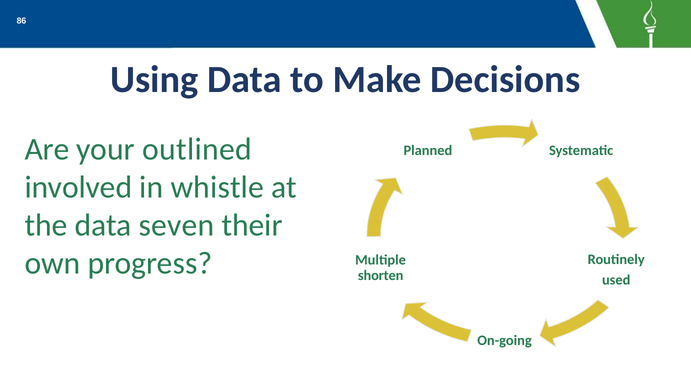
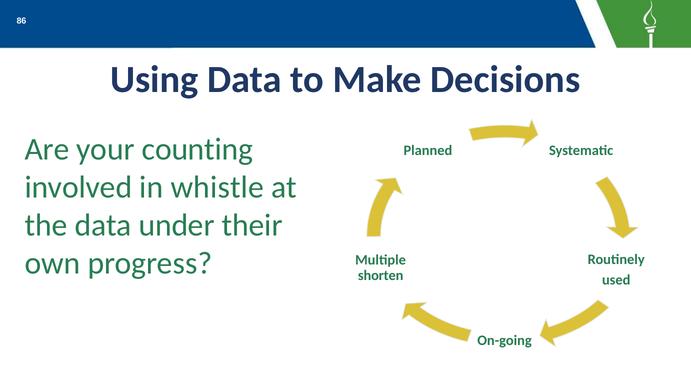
outlined: outlined -> counting
seven: seven -> under
